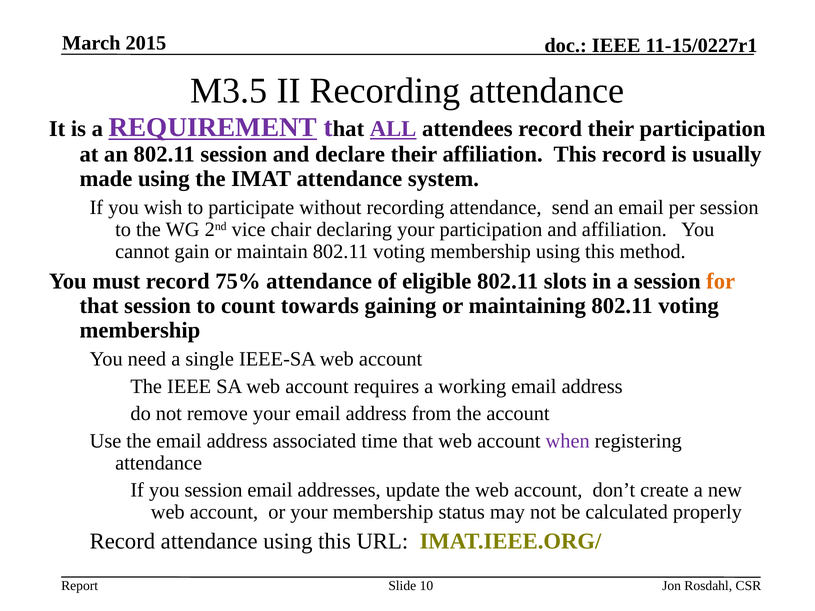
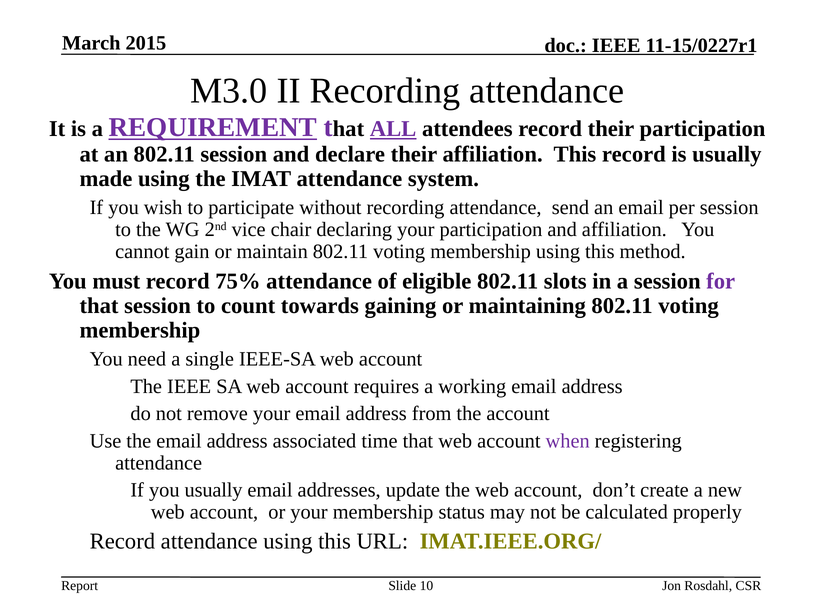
M3.5: M3.5 -> M3.0
for colour: orange -> purple
you session: session -> usually
